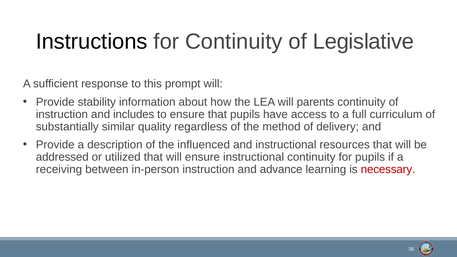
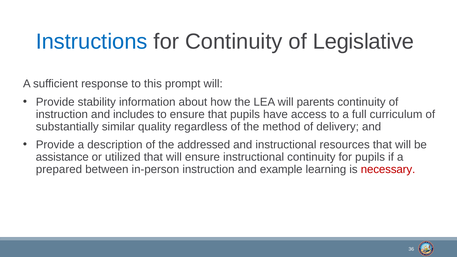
Instructions colour: black -> blue
influenced: influenced -> addressed
addressed: addressed -> assistance
receiving: receiving -> prepared
advance: advance -> example
